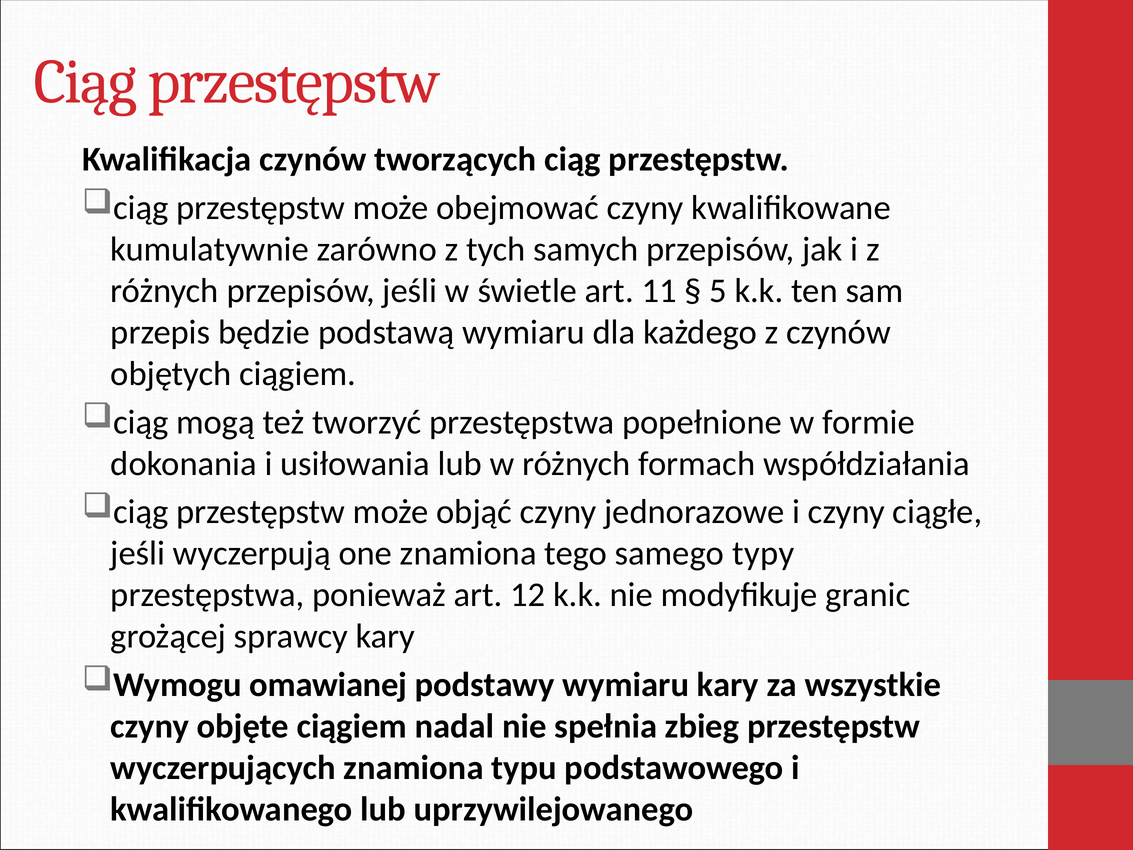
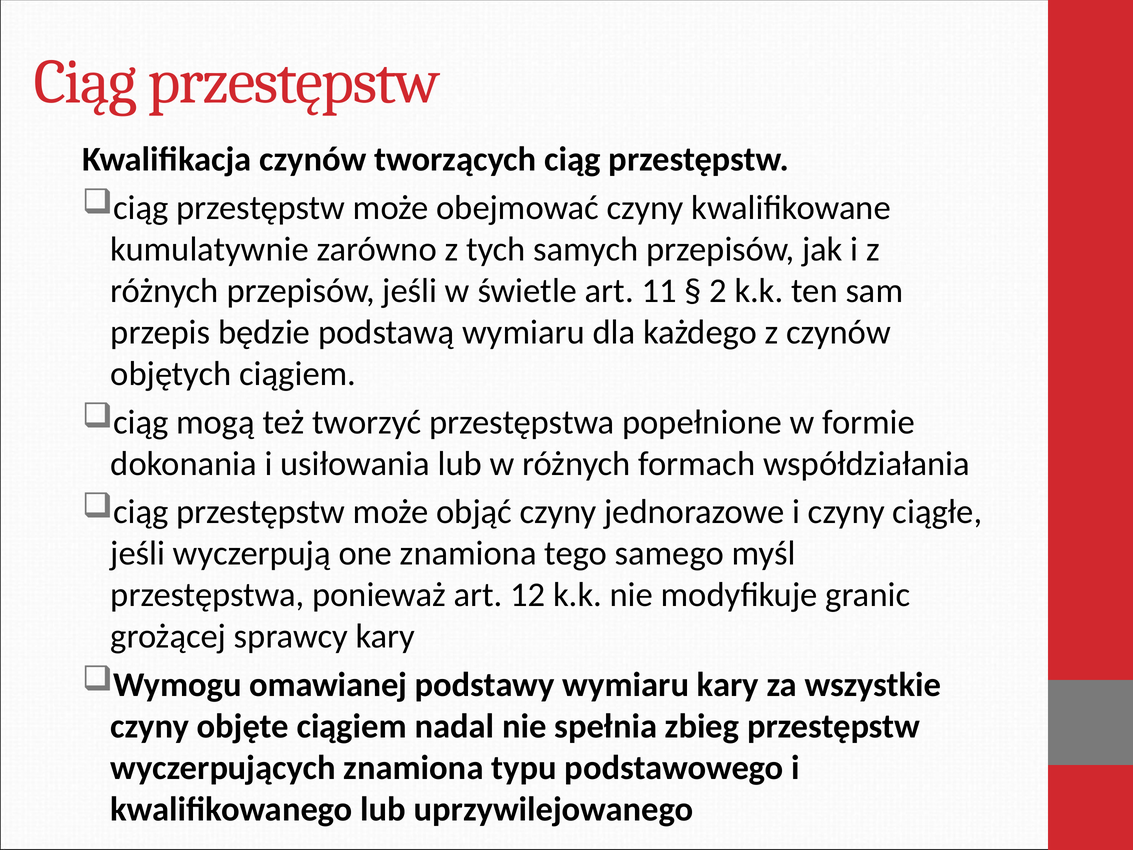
5: 5 -> 2
typy: typy -> myśl
